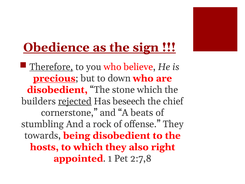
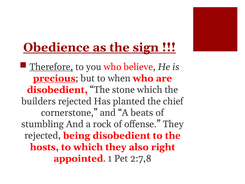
down: down -> when
rejected at (75, 101) underline: present -> none
beseech: beseech -> planted
towards at (43, 135): towards -> rejected
